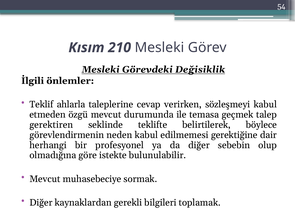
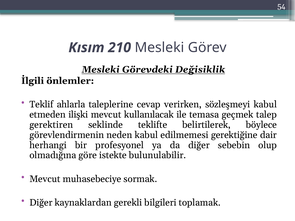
özgü: özgü -> ilişki
durumunda: durumunda -> kullanılacak
